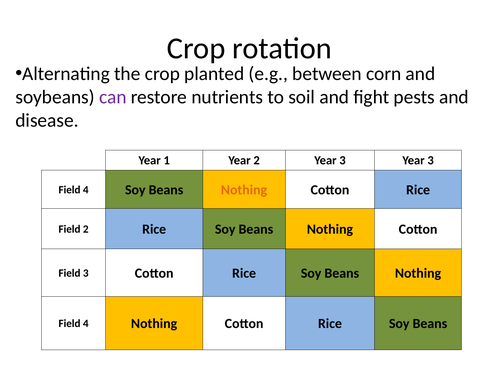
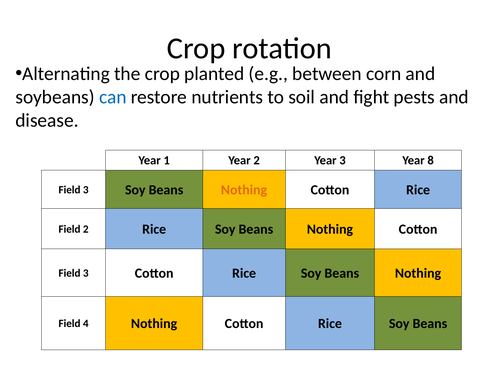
can colour: purple -> blue
3 Year 3: 3 -> 8
4 at (86, 189): 4 -> 3
